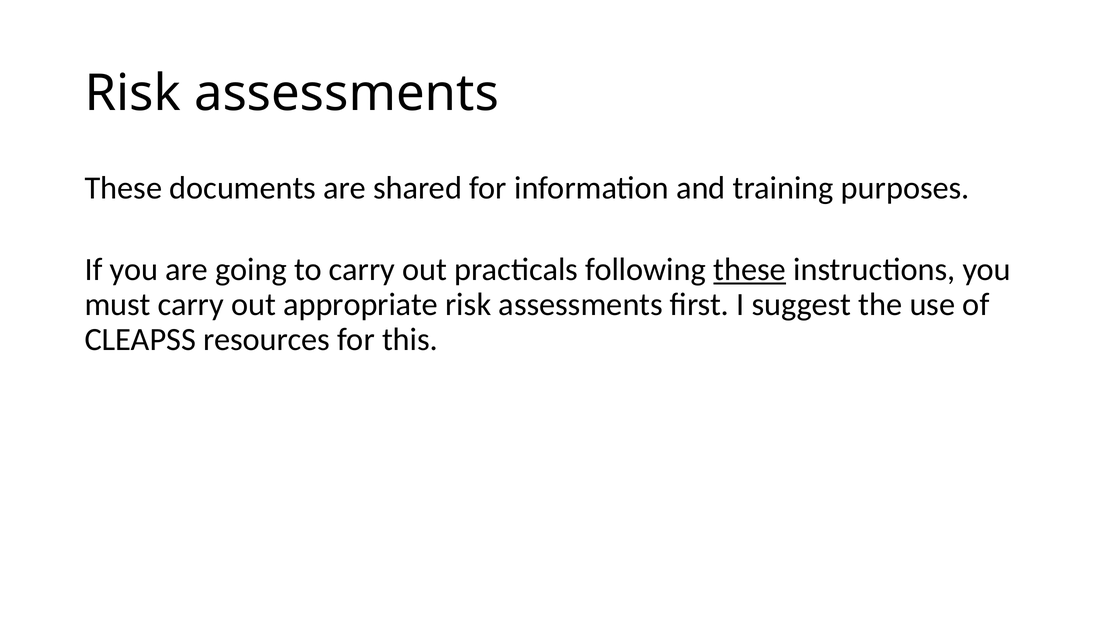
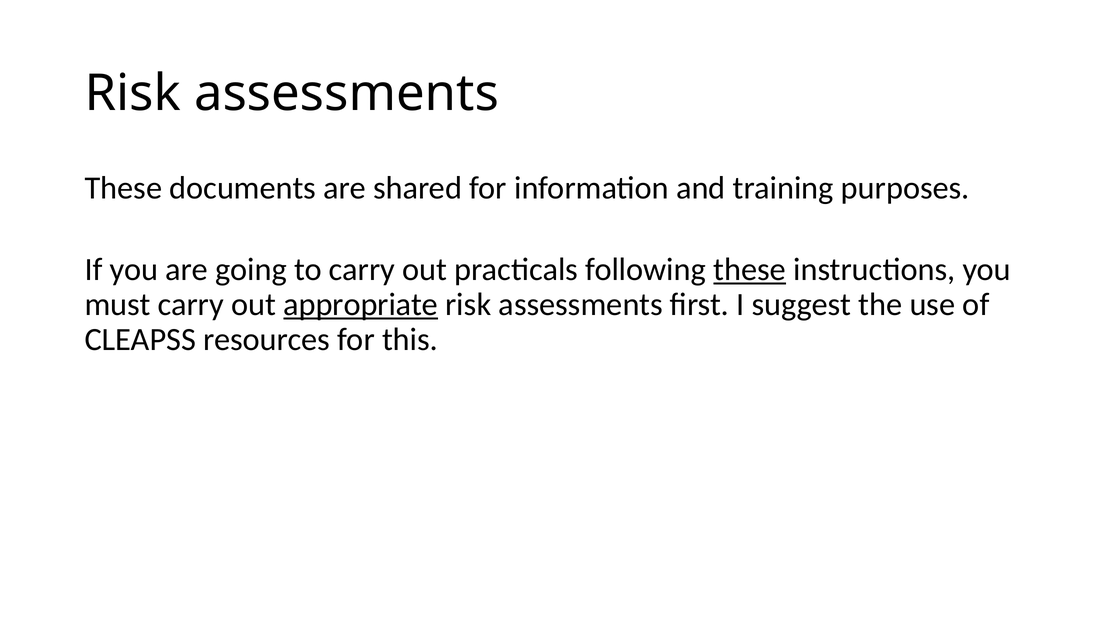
appropriate underline: none -> present
